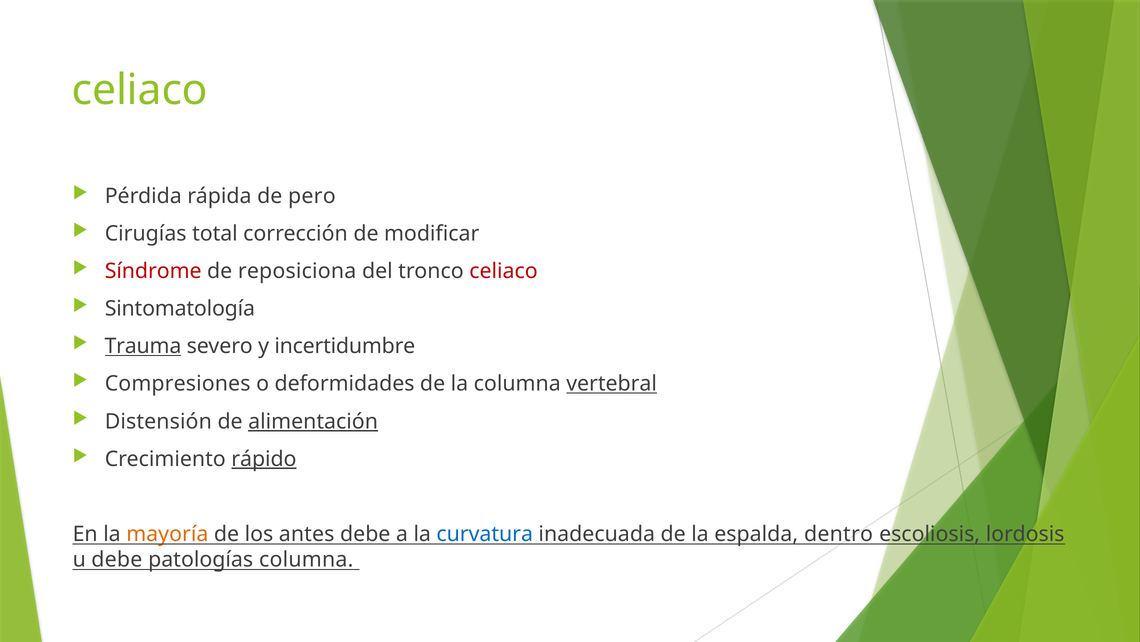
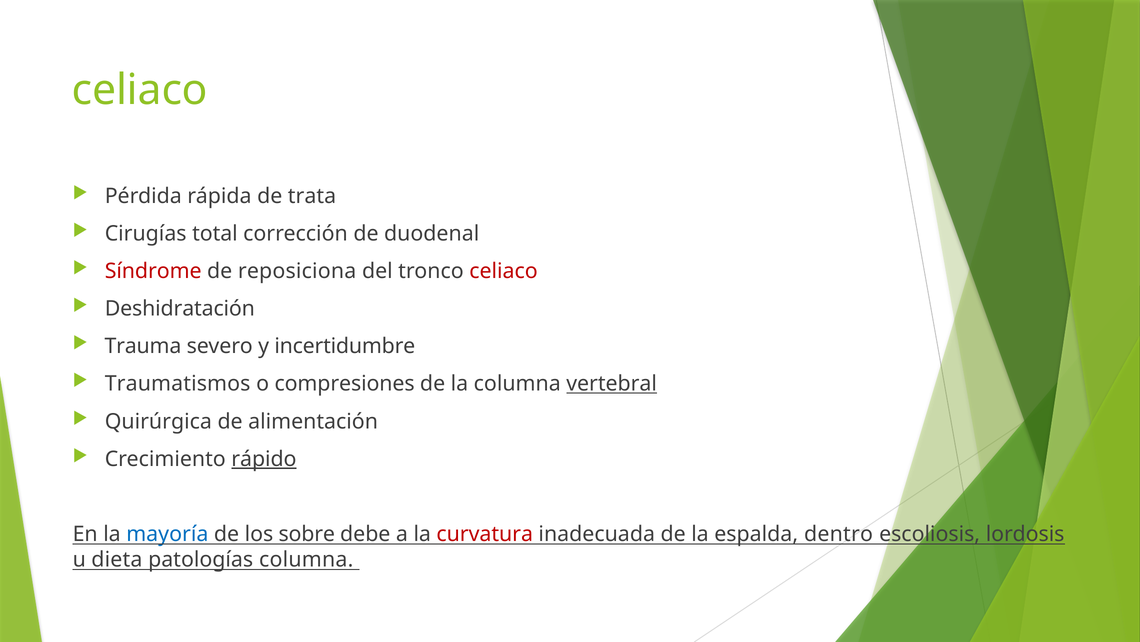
pero: pero -> trata
modificar: modificar -> duodenal
Sintomatología: Sintomatología -> Deshidratación
Trauma underline: present -> none
Compresiones: Compresiones -> Traumatismos
deformidades: deformidades -> compresiones
Distensión: Distensión -> Quirúrgica
alimentación underline: present -> none
mayoría colour: orange -> blue
antes: antes -> sobre
curvatura colour: blue -> red
u debe: debe -> dieta
